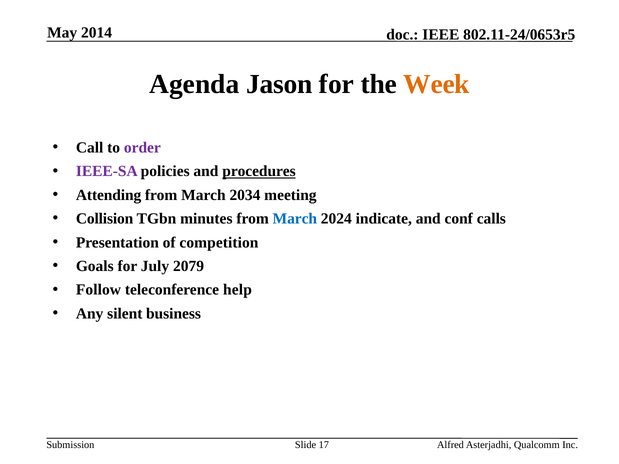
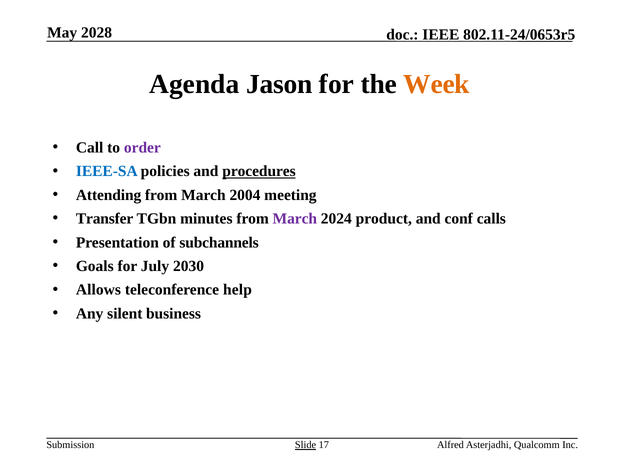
2014: 2014 -> 2028
IEEE-SA colour: purple -> blue
2034: 2034 -> 2004
Collision: Collision -> Transfer
March at (295, 219) colour: blue -> purple
indicate: indicate -> product
competition: competition -> subchannels
2079: 2079 -> 2030
Follow: Follow -> Allows
Slide underline: none -> present
